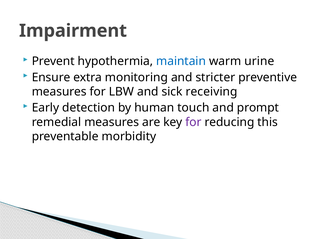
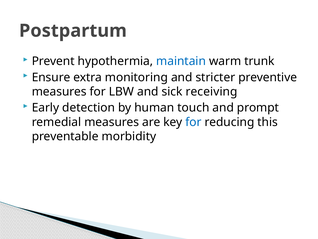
Impairment: Impairment -> Postpartum
urine: urine -> trunk
for at (194, 122) colour: purple -> blue
